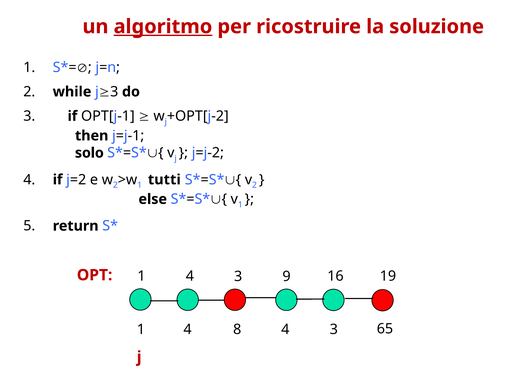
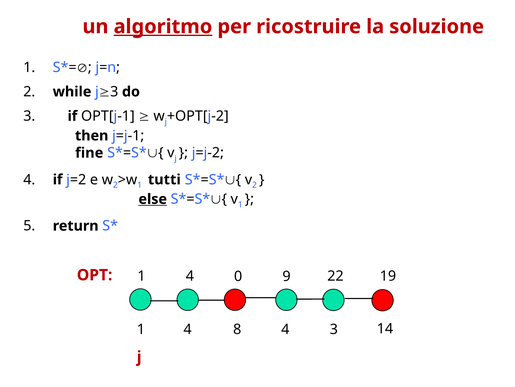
solo: solo -> fine
else underline: none -> present
1 4 3: 3 -> 0
16: 16 -> 22
65: 65 -> 14
